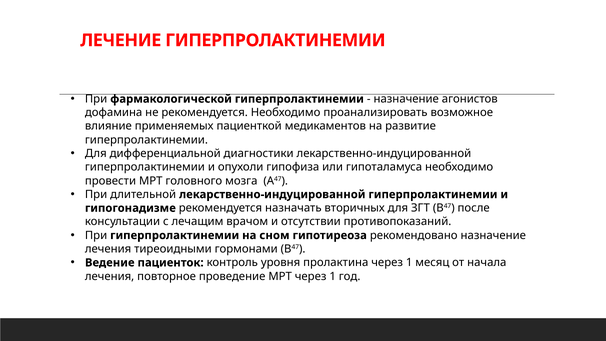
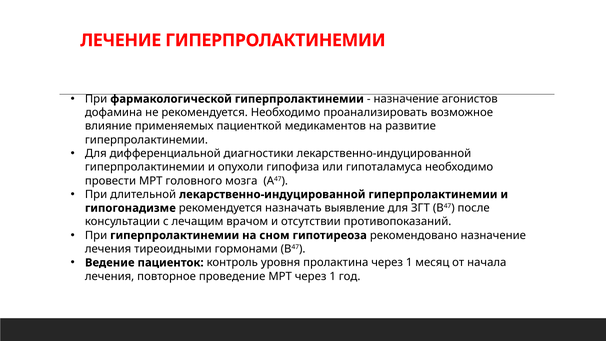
вторичных: вторичных -> выявление
